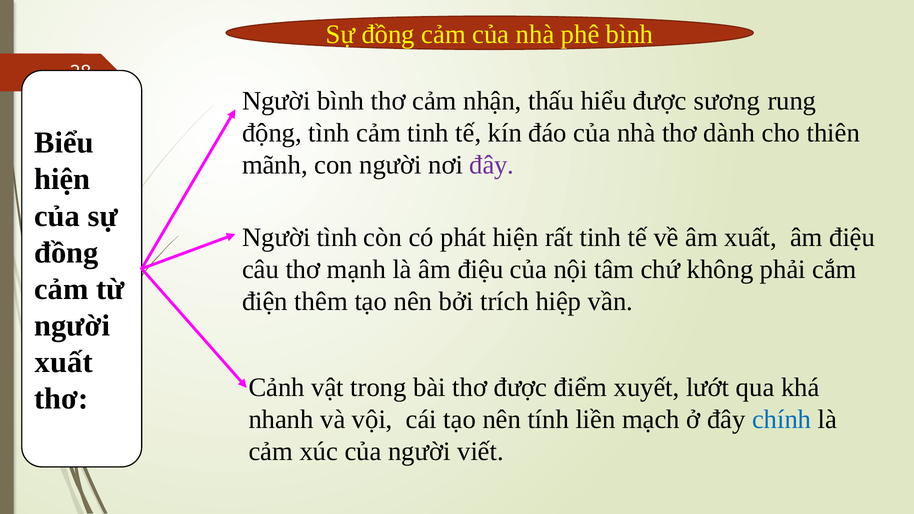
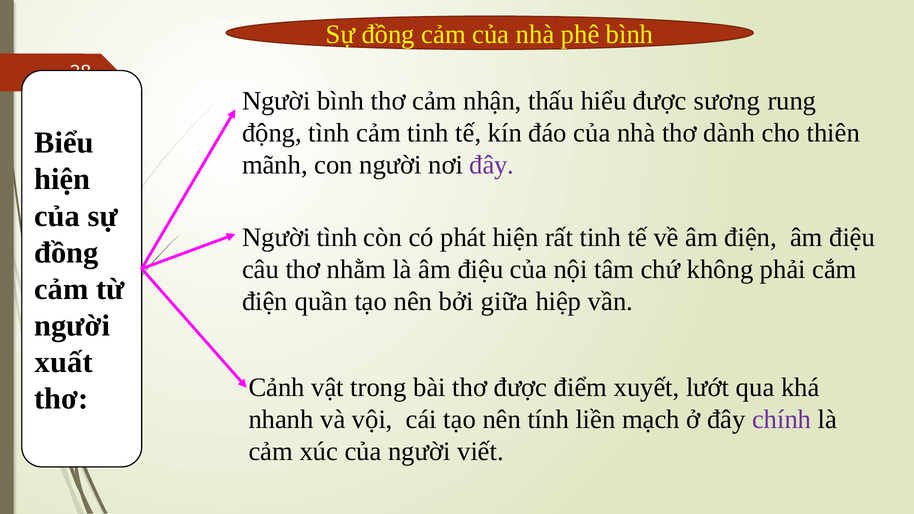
âm xuất: xuất -> điện
mạnh: mạnh -> nhằm
thêm: thêm -> quần
trích: trích -> giữa
chính colour: blue -> purple
